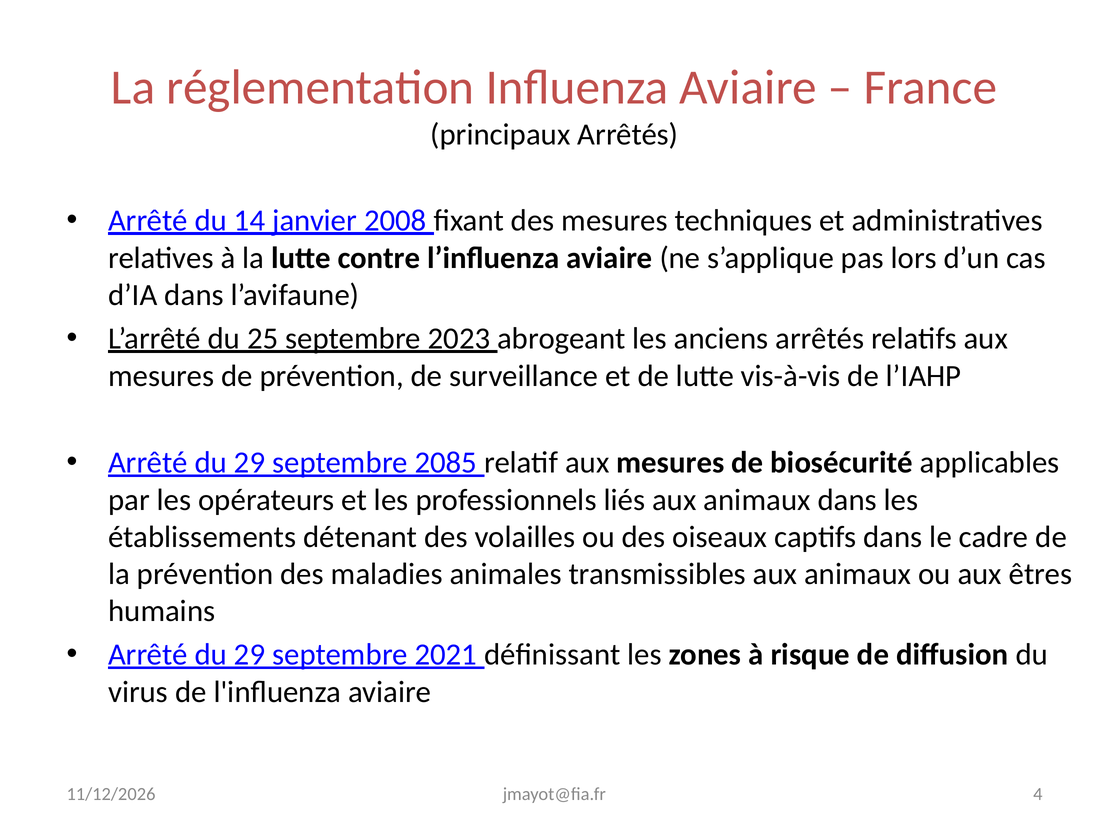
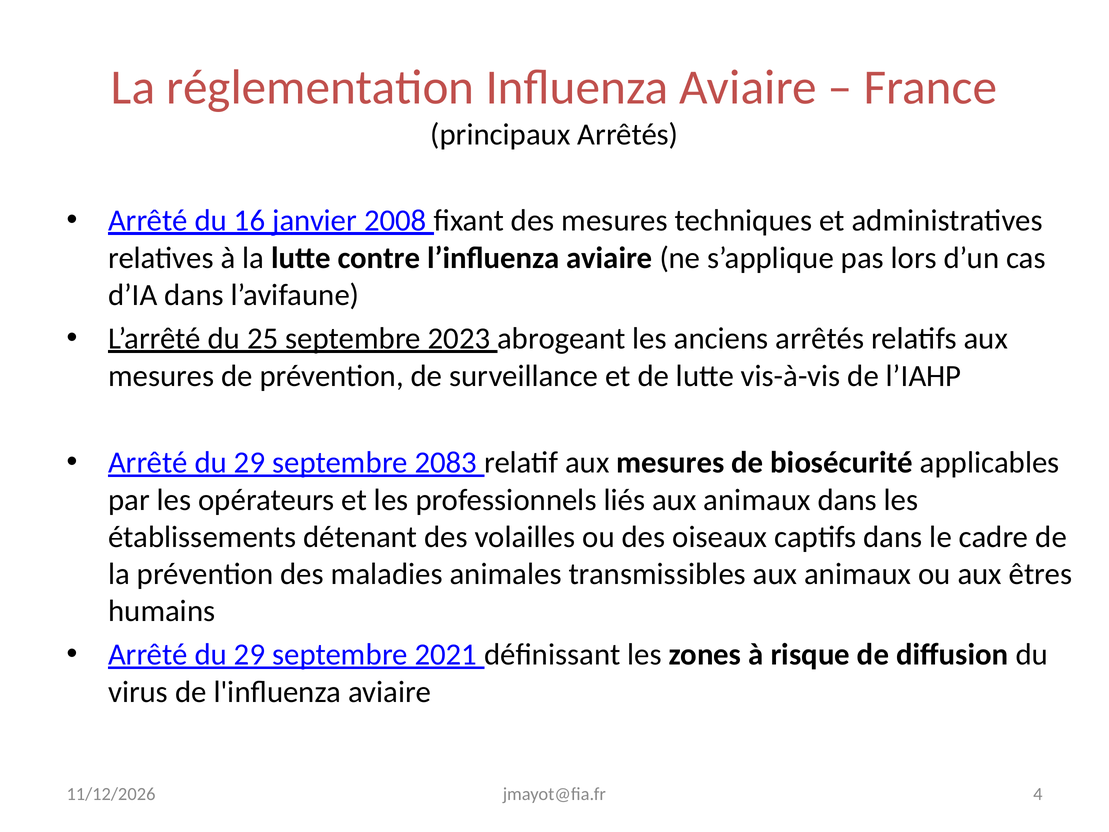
14: 14 -> 16
2085: 2085 -> 2083
